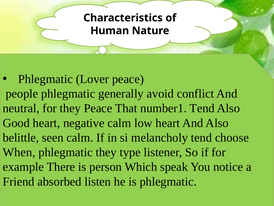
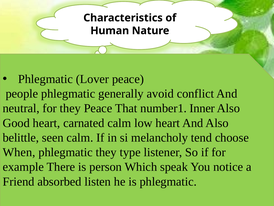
number1 Tend: Tend -> Inner
negative: negative -> carnated
